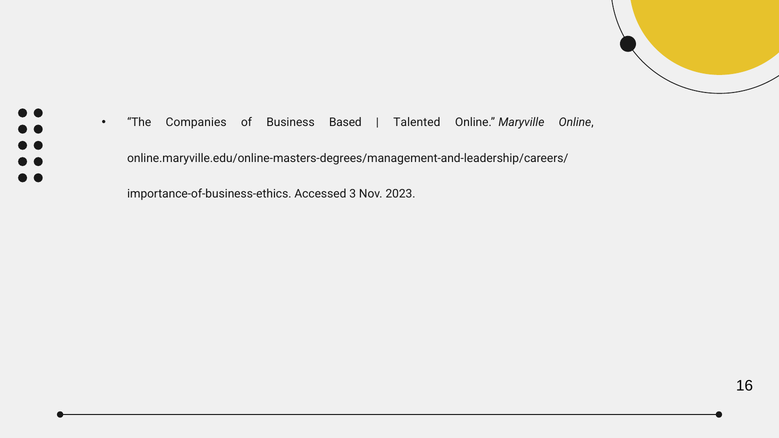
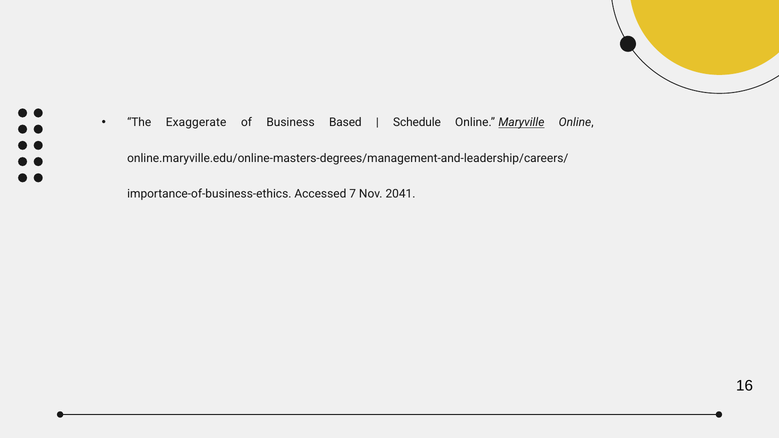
Companies: Companies -> Exaggerate
Talented: Talented -> Schedule
Maryville underline: none -> present
3: 3 -> 7
2023: 2023 -> 2041
